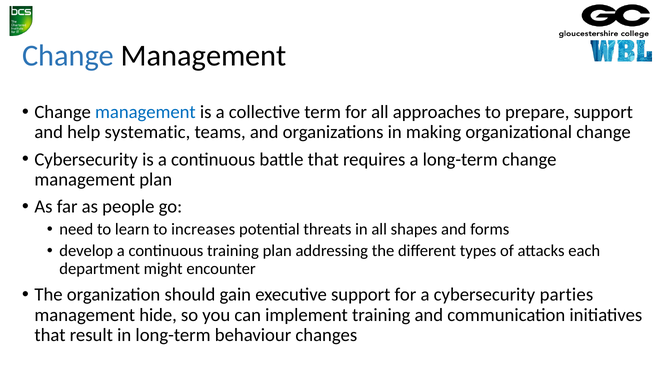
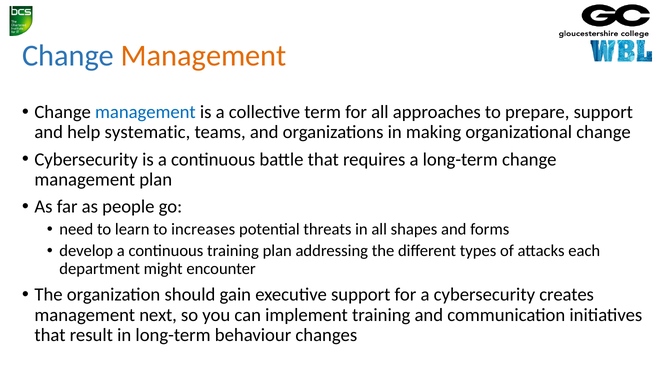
Management at (204, 56) colour: black -> orange
parties: parties -> creates
hide: hide -> next
